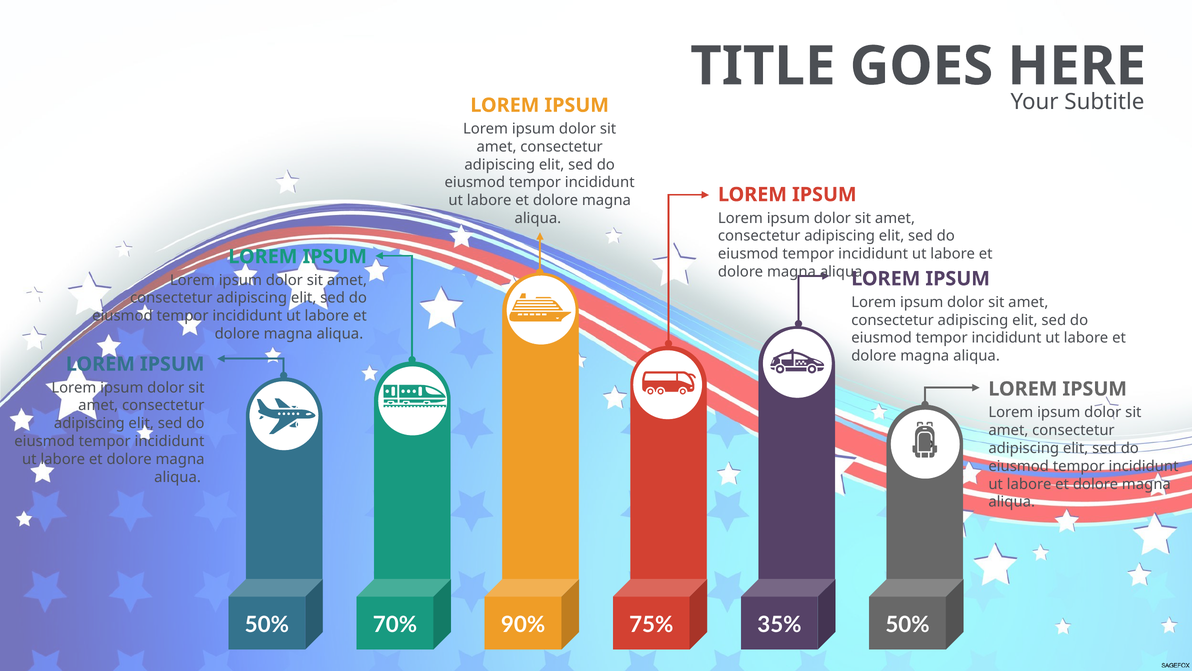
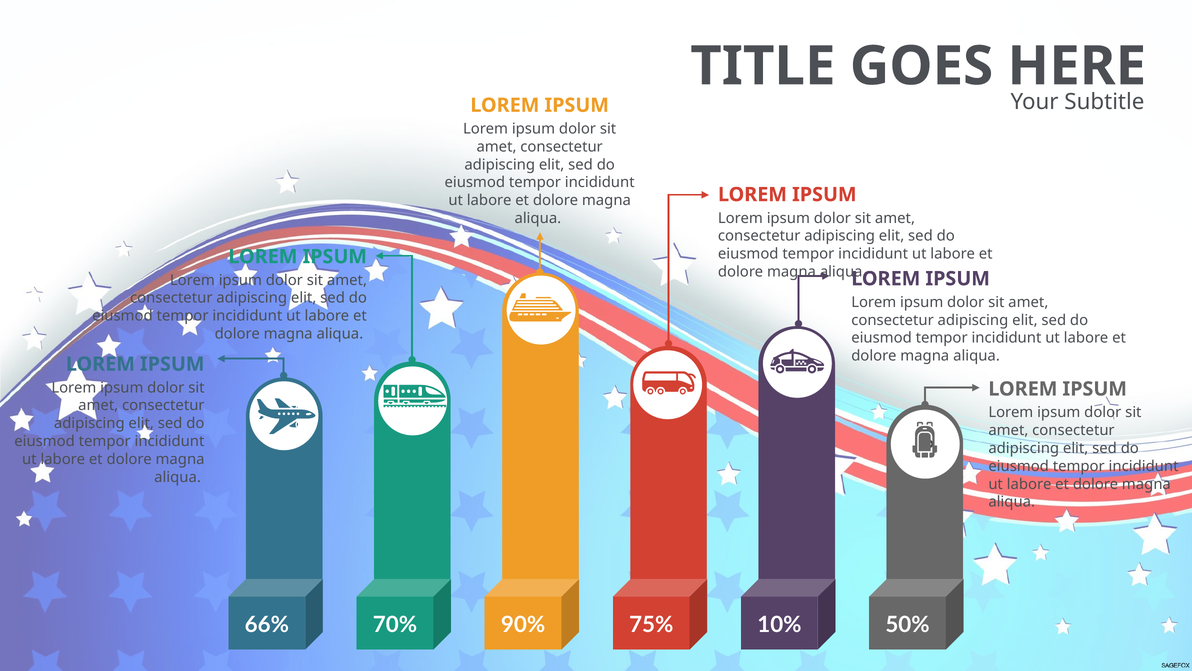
50% at (267, 624): 50% -> 66%
35%: 35% -> 10%
